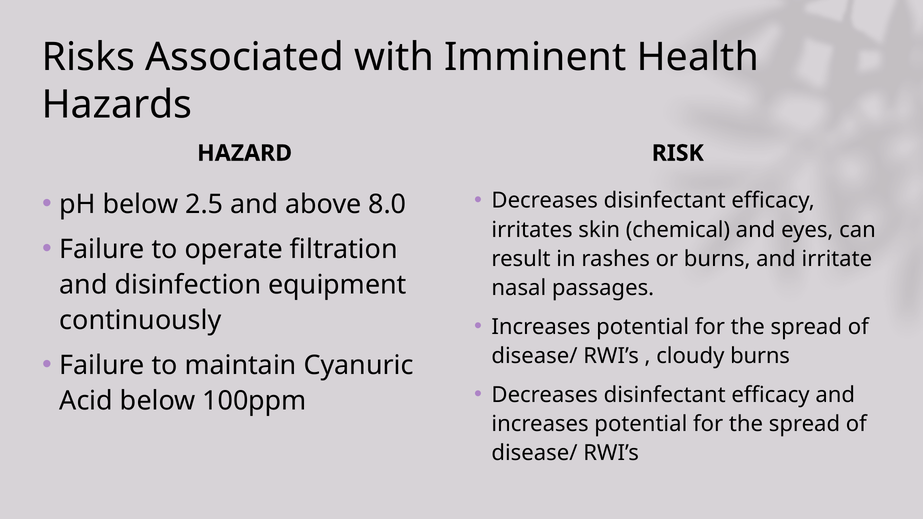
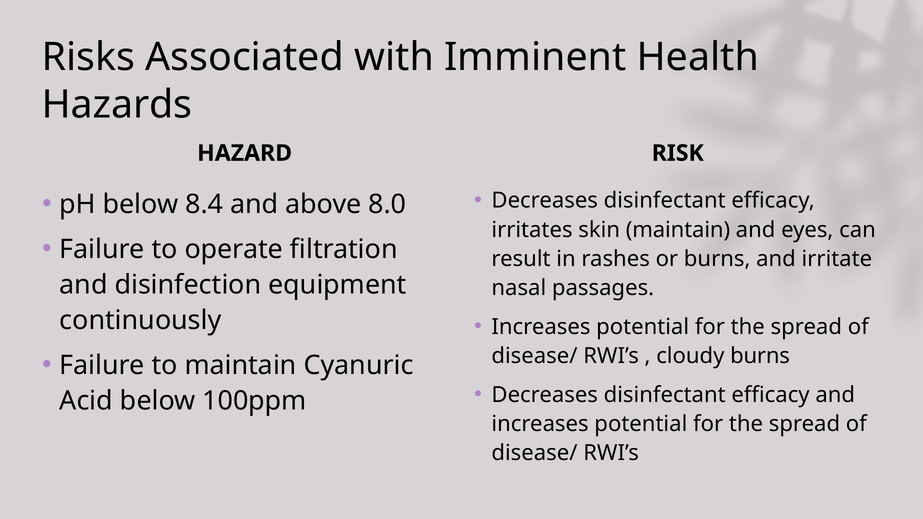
2.5: 2.5 -> 8.4
skin chemical: chemical -> maintain
